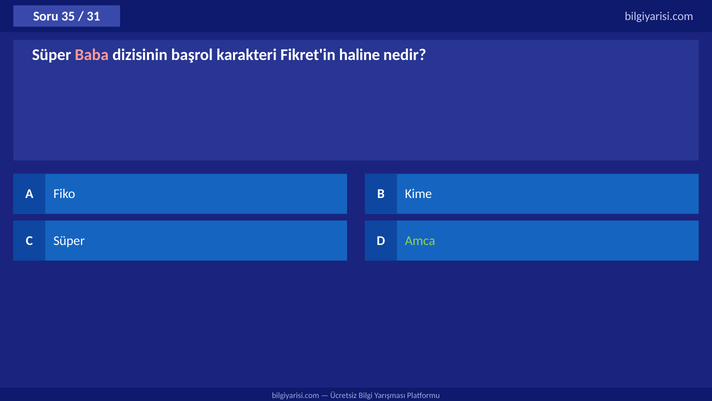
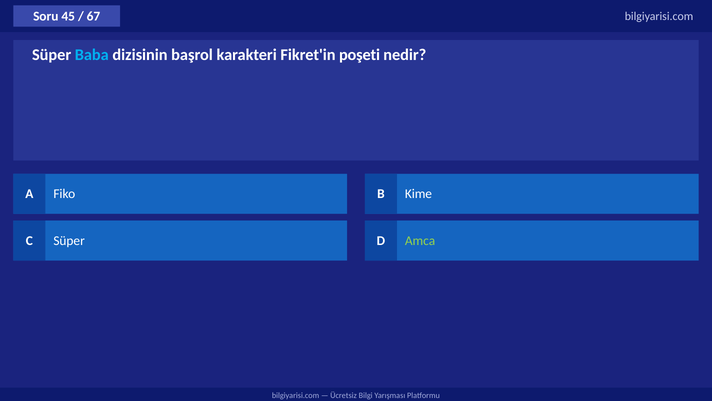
35: 35 -> 45
31: 31 -> 67
Baba colour: pink -> light blue
haline: haline -> poşeti
